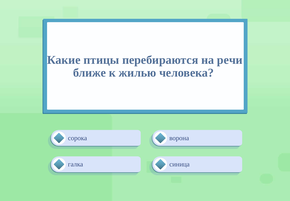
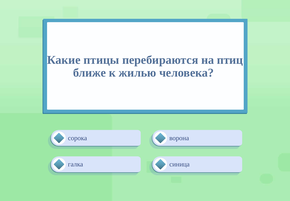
речи: речи -> птиц
